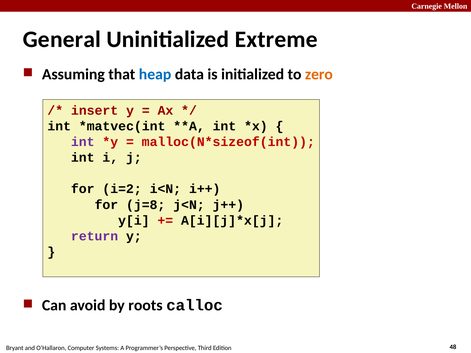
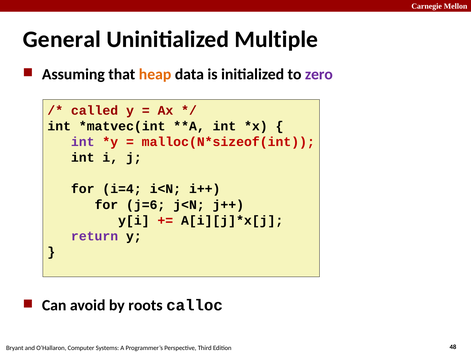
Extreme: Extreme -> Multiple
heap colour: blue -> orange
zero colour: orange -> purple
insert: insert -> called
i=2: i=2 -> i=4
j=8: j=8 -> j=6
